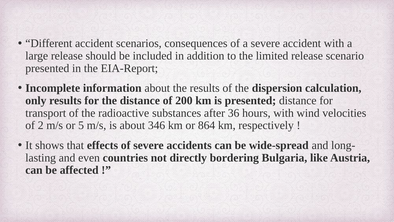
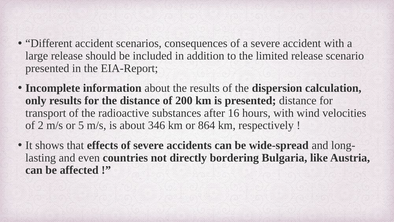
36: 36 -> 16
